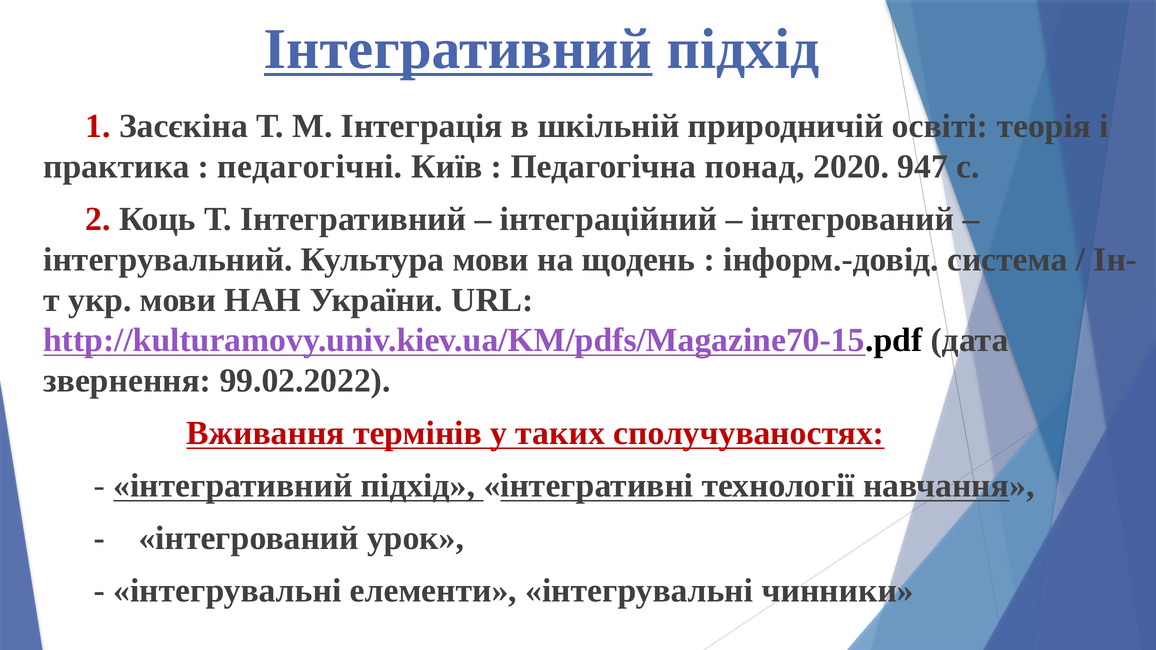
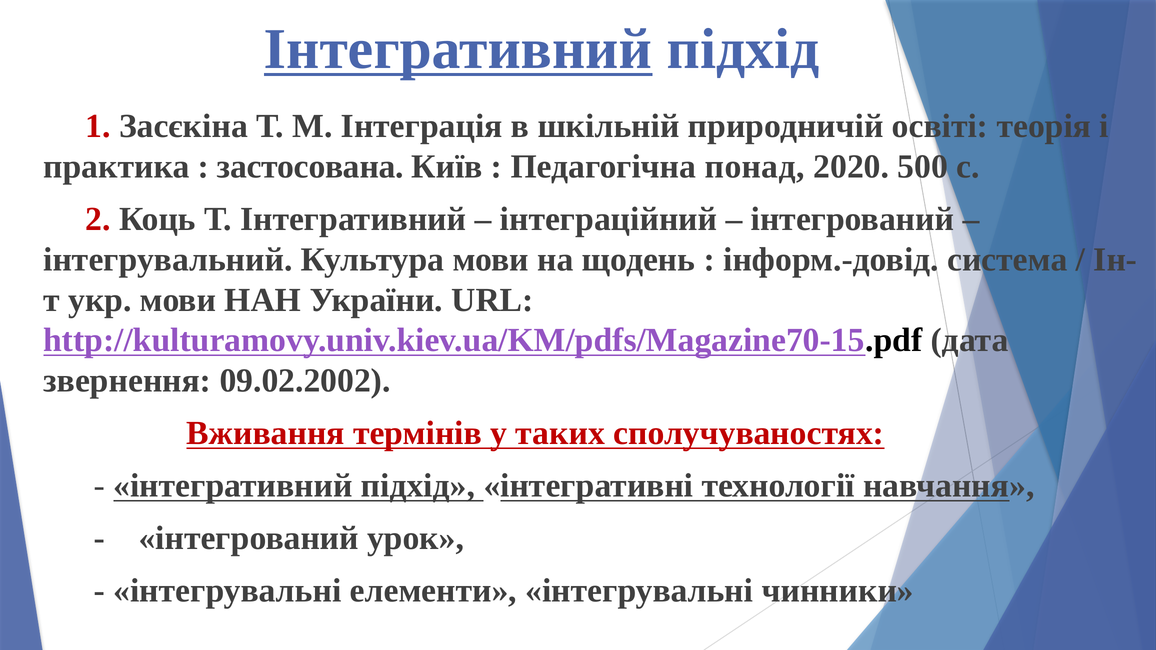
педагогічні: педагогічні -> застосована
947: 947 -> 500
99.02.2022: 99.02.2022 -> 09.02.2002
